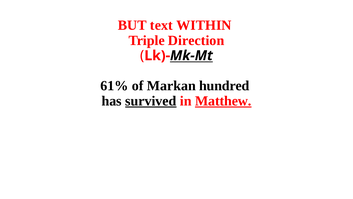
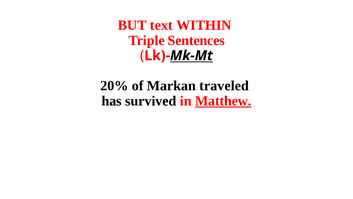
Direction: Direction -> Sentences
61%: 61% -> 20%
hundred: hundred -> traveled
survived underline: present -> none
